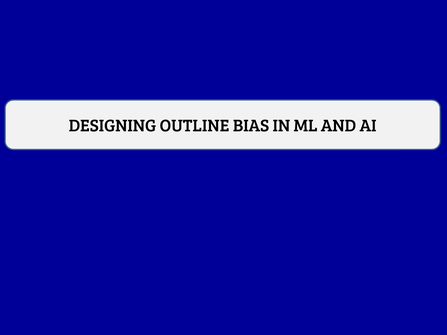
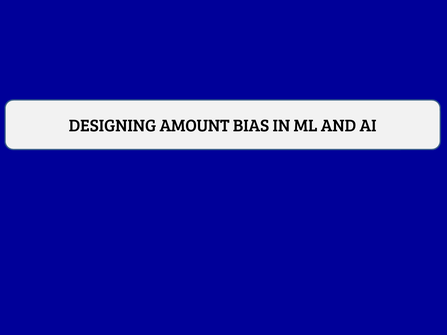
OUTLINE: OUTLINE -> AMOUNT
